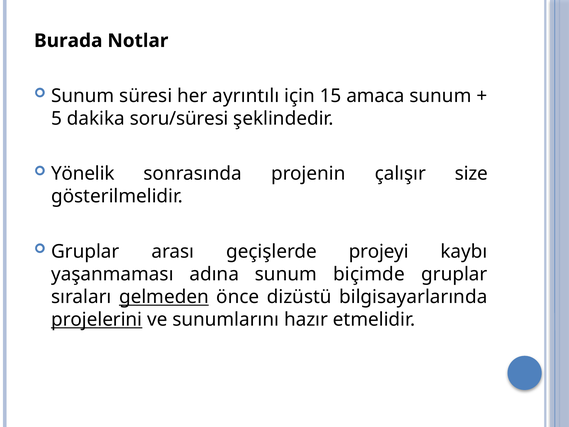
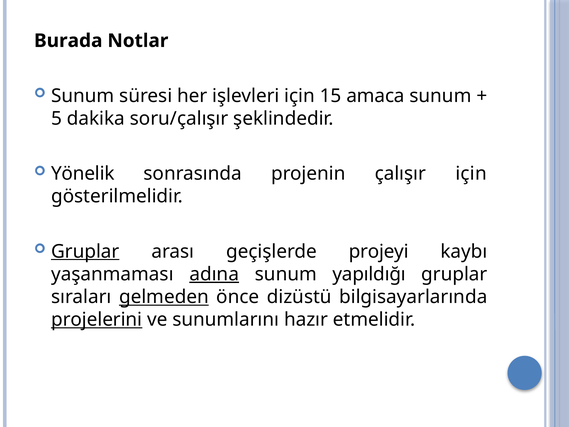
ayrıntılı: ayrıntılı -> işlevleri
soru/süresi: soru/süresi -> soru/çalışır
çalışır size: size -> için
Gruplar at (85, 251) underline: none -> present
adına underline: none -> present
biçimde: biçimde -> yapıldığı
